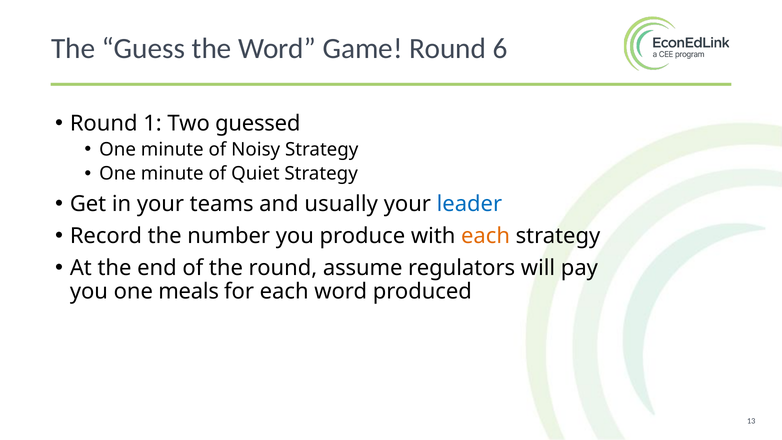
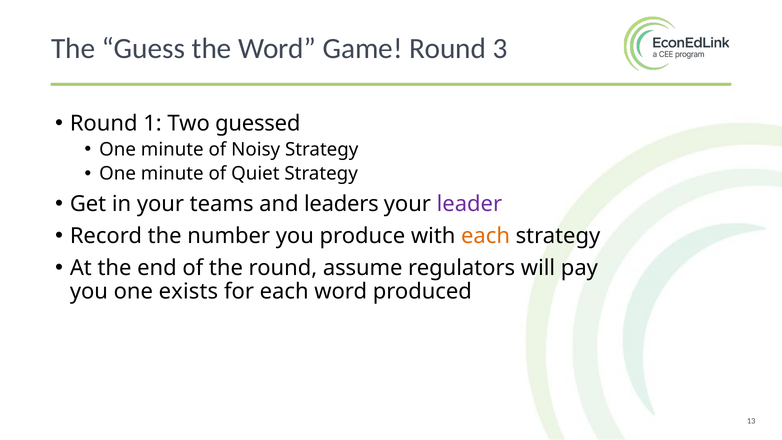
6: 6 -> 3
usually: usually -> leaders
leader colour: blue -> purple
meals: meals -> exists
